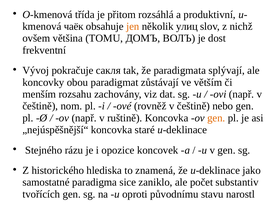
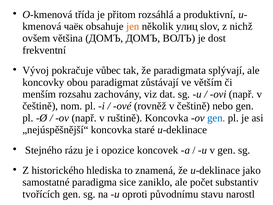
většina TOMU: TOMU -> ДОМЪ
сакля: сакля -> vůbec
gen at (216, 118) colour: orange -> blue
